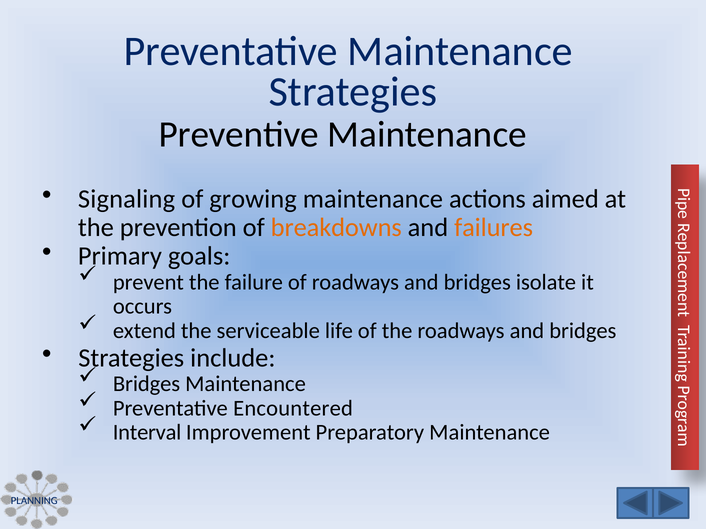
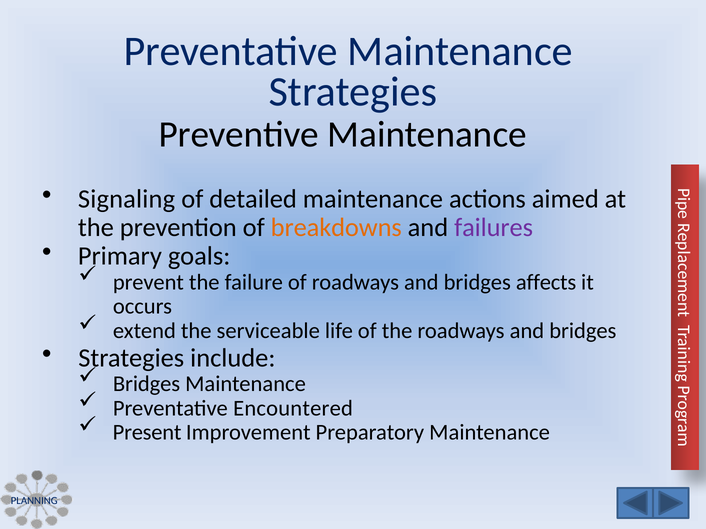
growing: growing -> detailed
failures colour: orange -> purple
isolate: isolate -> affects
Interval: Interval -> Present
